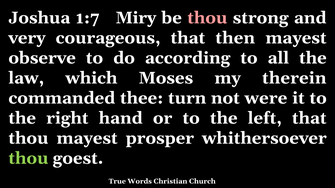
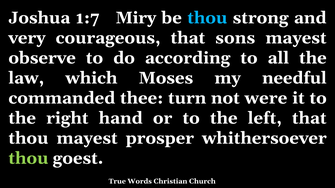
thou at (207, 18) colour: pink -> light blue
then: then -> sons
therein: therein -> needful
